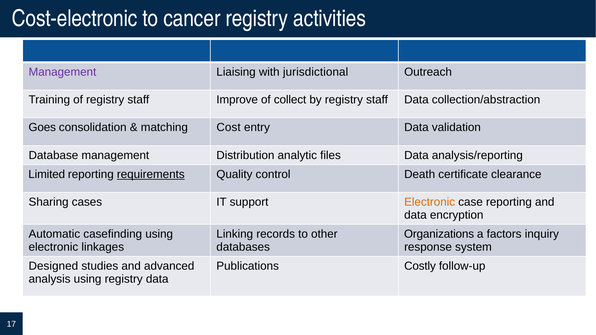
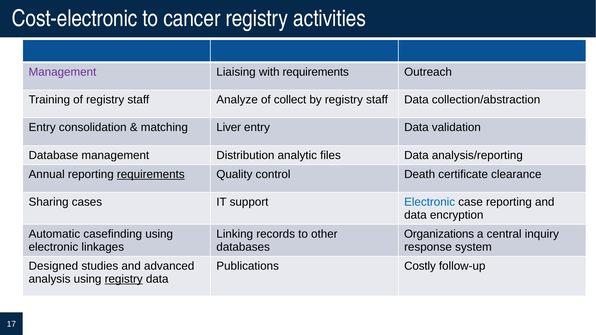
with jurisdictional: jurisdictional -> requirements
Improve: Improve -> Analyze
Goes at (42, 128): Goes -> Entry
Cost: Cost -> Liver
Limited: Limited -> Annual
Electronic at (430, 202) colour: orange -> blue
factors: factors -> central
registry at (124, 279) underline: none -> present
